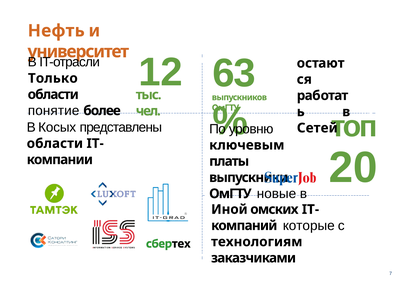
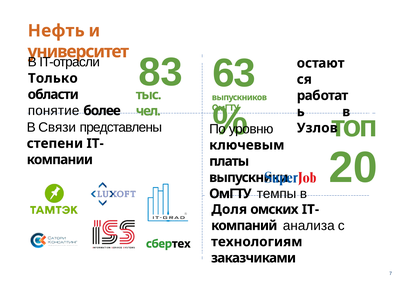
12: 12 -> 83
Косых: Косых -> Связи
Сетей: Сетей -> Узлов
области at (55, 143): области -> степени
новые: новые -> темпы
Иной: Иной -> Доля
которые: которые -> анализа
